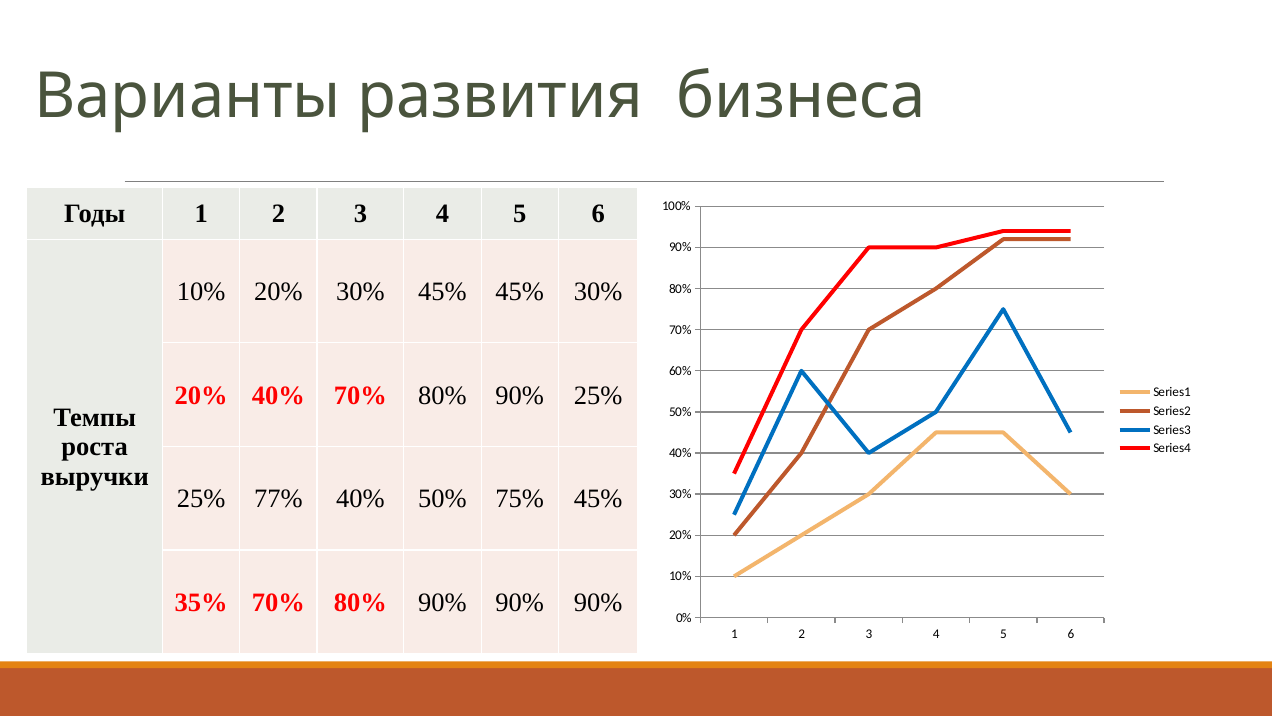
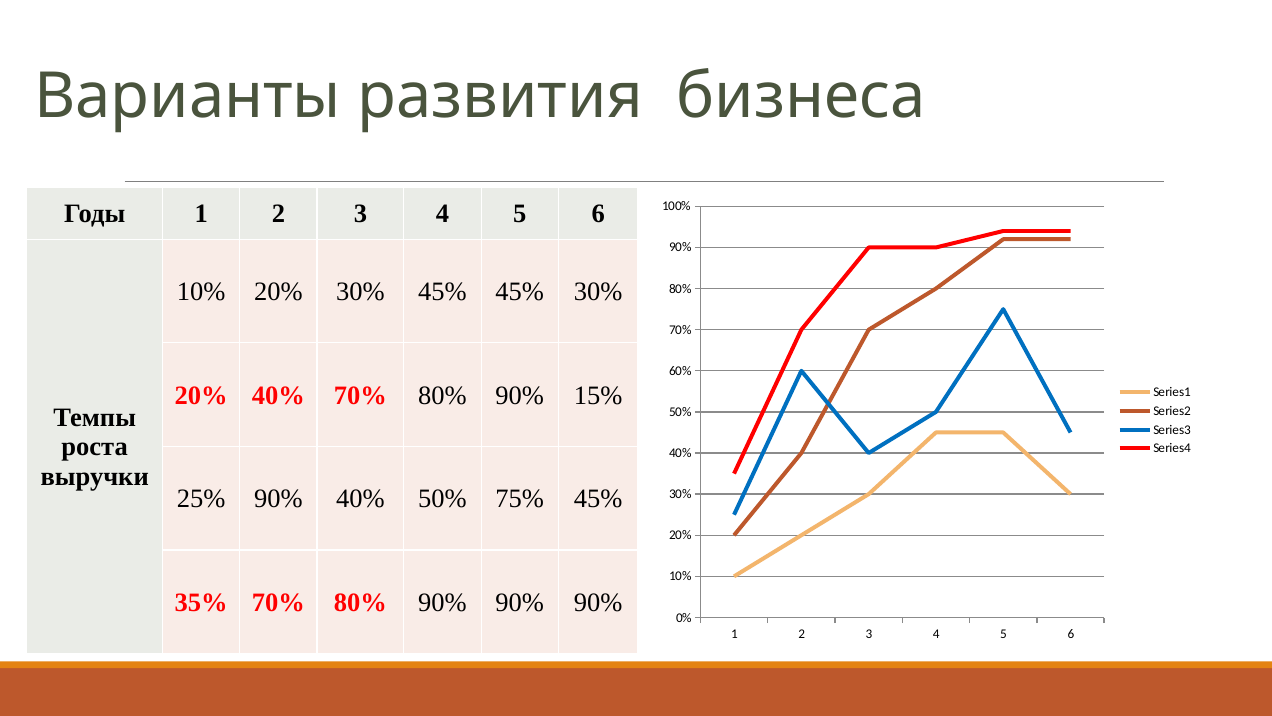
90% 25%: 25% -> 15%
25% 77%: 77% -> 90%
